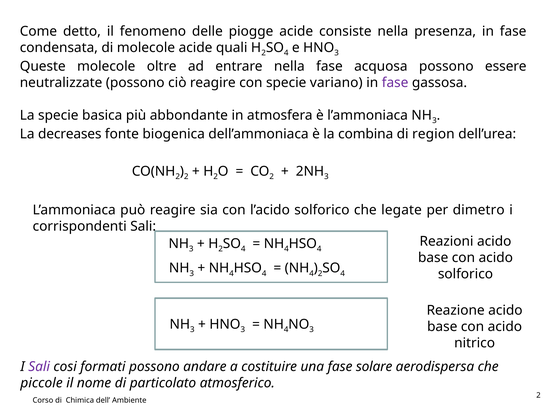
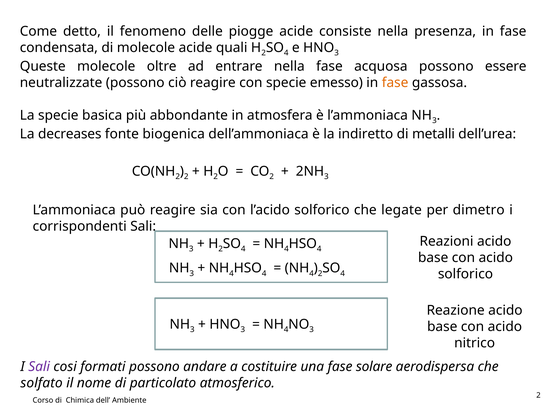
variano: variano -> emesso
fase at (395, 83) colour: purple -> orange
combina: combina -> indiretto
region: region -> metalli
piccole: piccole -> solfato
